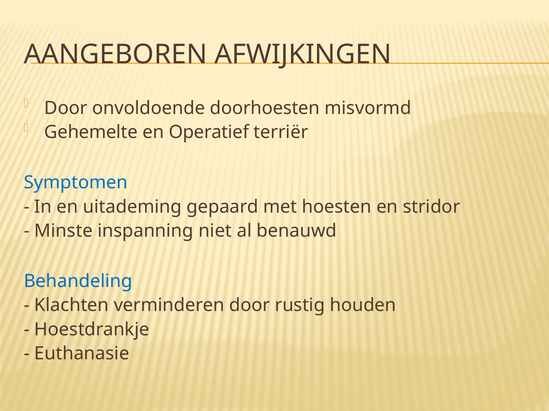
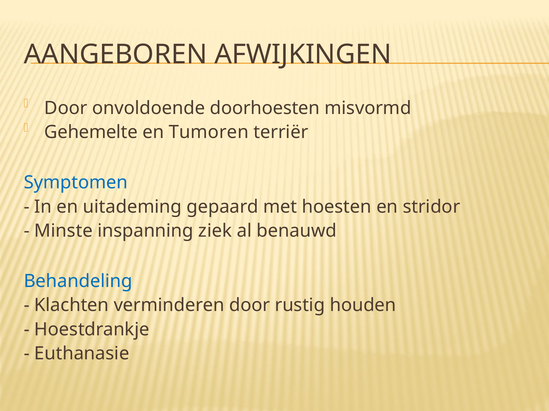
Operatief: Operatief -> Tumoren
niet: niet -> ziek
